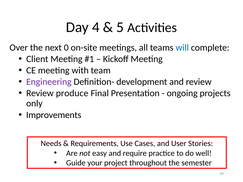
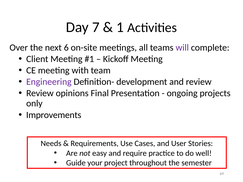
4: 4 -> 7
5: 5 -> 1
0: 0 -> 6
will colour: blue -> purple
produce: produce -> opinions
